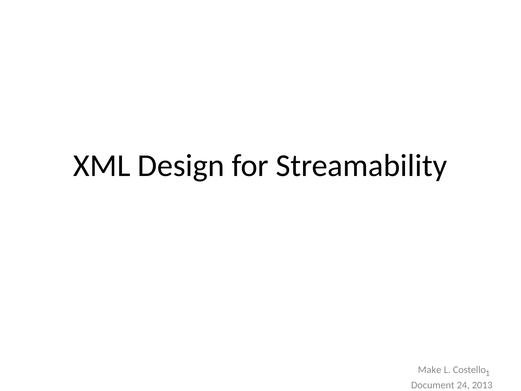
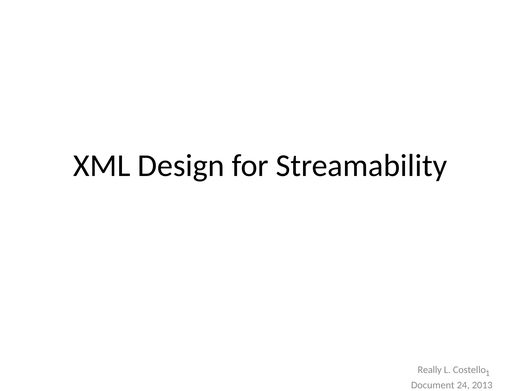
Make: Make -> Really
